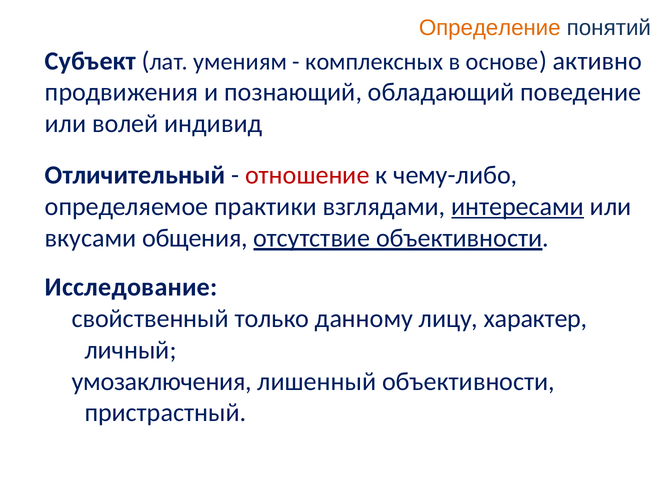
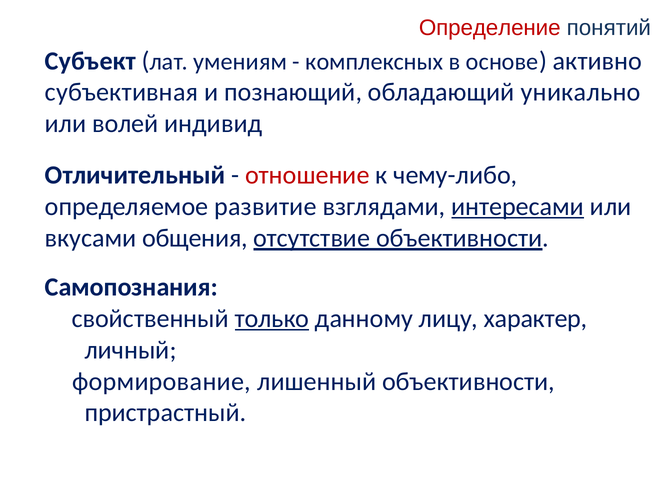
Определение colour: orange -> red
продвижения: продвижения -> субъективная
поведение: поведение -> уникально
практики: практики -> развитие
Исследование: Исследование -> Самопознания
только underline: none -> present
умозаключения: умозаключения -> формирование
